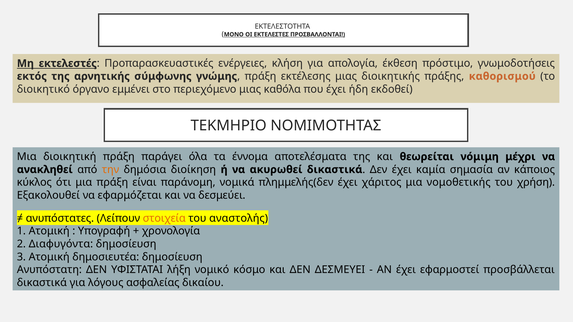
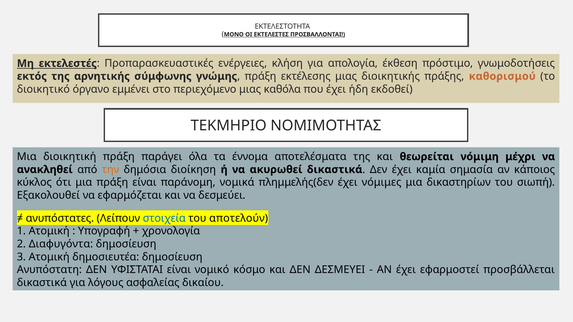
χάριτος: χάριτος -> νόμιμες
νομοθετικής: νομοθετικής -> δικαστηρίων
χρήση: χρήση -> σιωπή
στοιχεία colour: orange -> blue
αναστολής: αναστολής -> αποτελούν
ΥΦΙΣΤΑΤΑΙ λήξη: λήξη -> είναι
